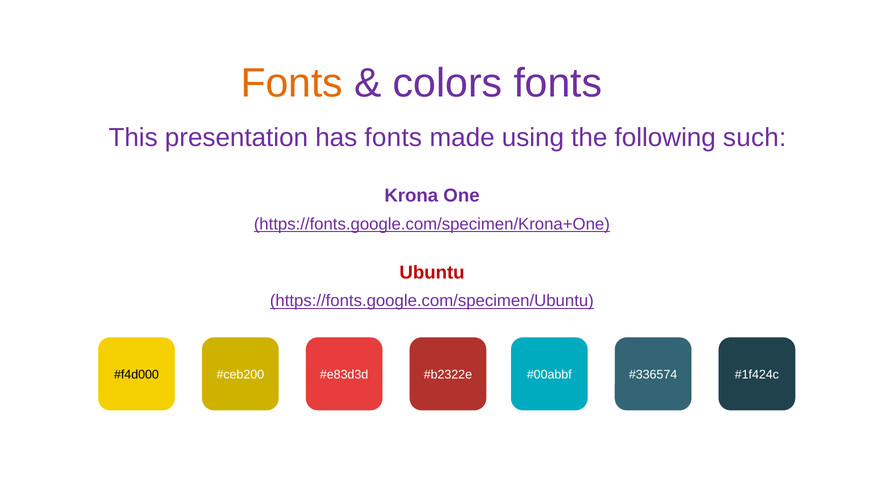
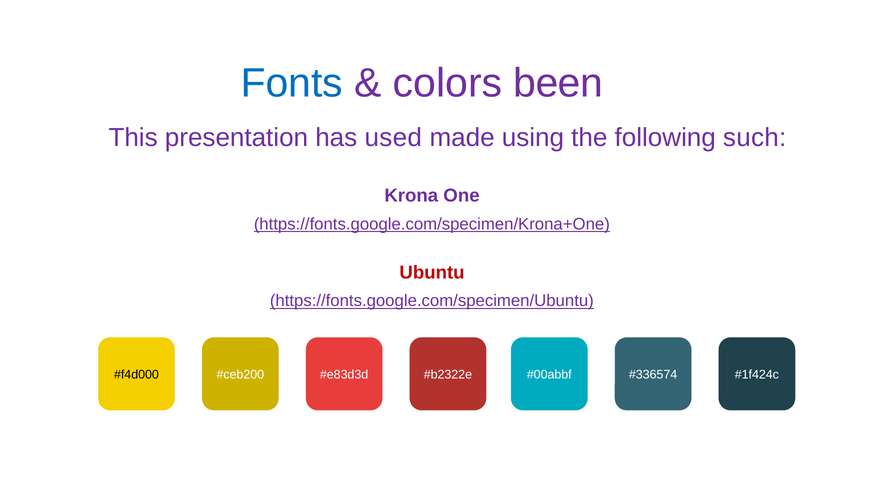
Fonts at (292, 83) colour: orange -> blue
colors fonts: fonts -> been
has fonts: fonts -> used
